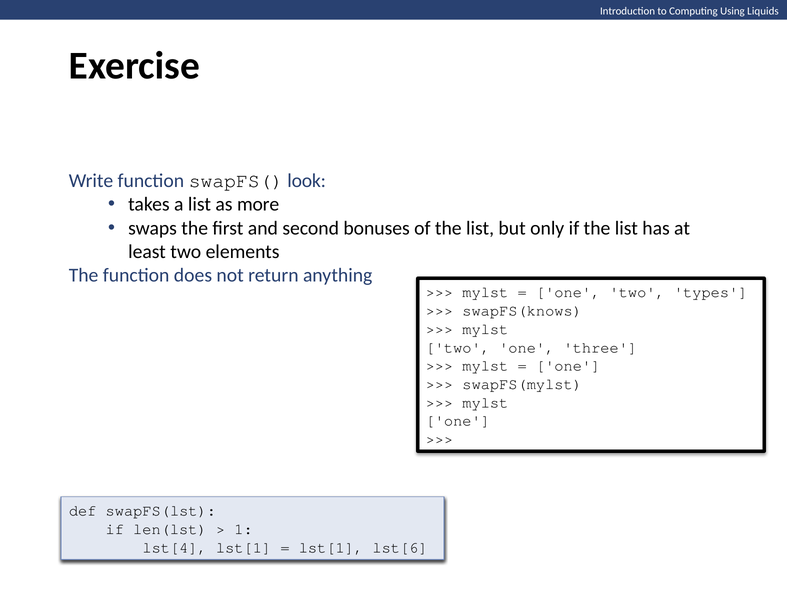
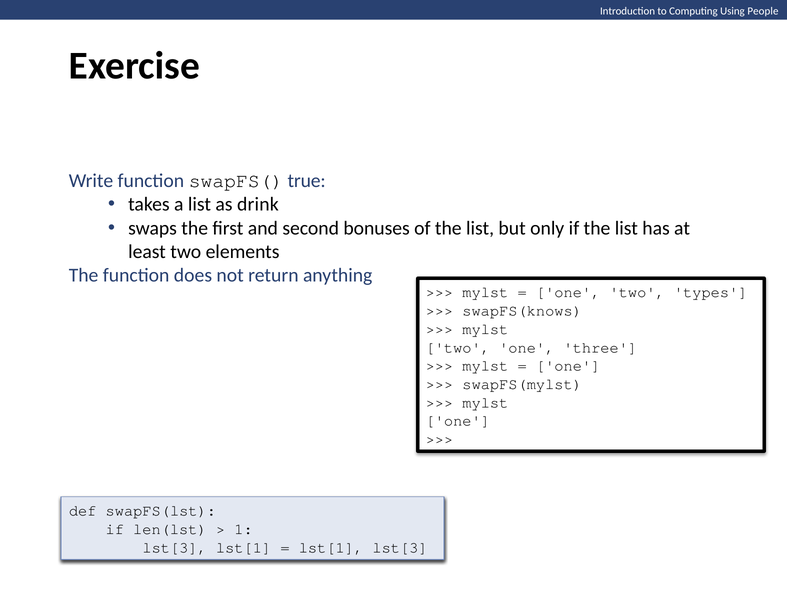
Liquids: Liquids -> People
look: look -> true
more: more -> drink
lst[4 at (175, 548): lst[4 -> lst[3
lst[1 lst[6: lst[6 -> lst[3
